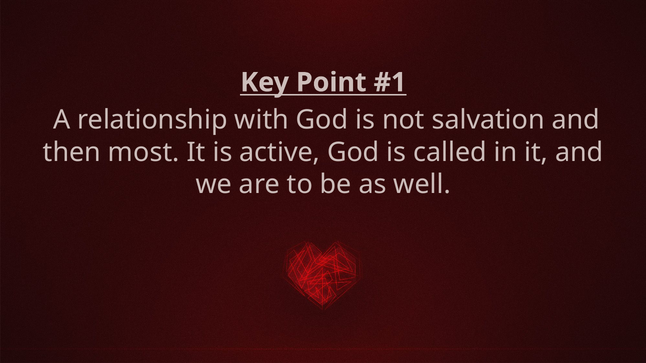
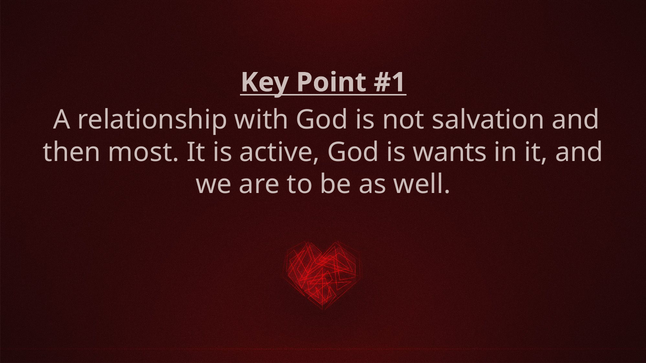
called: called -> wants
